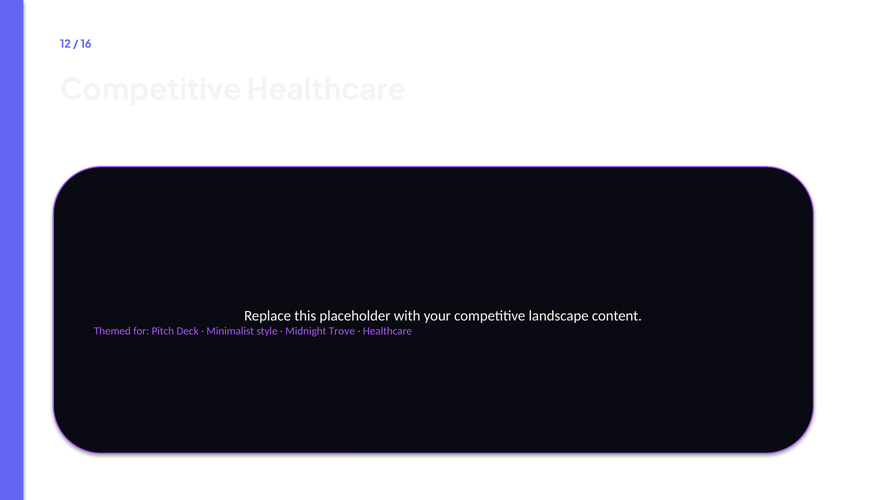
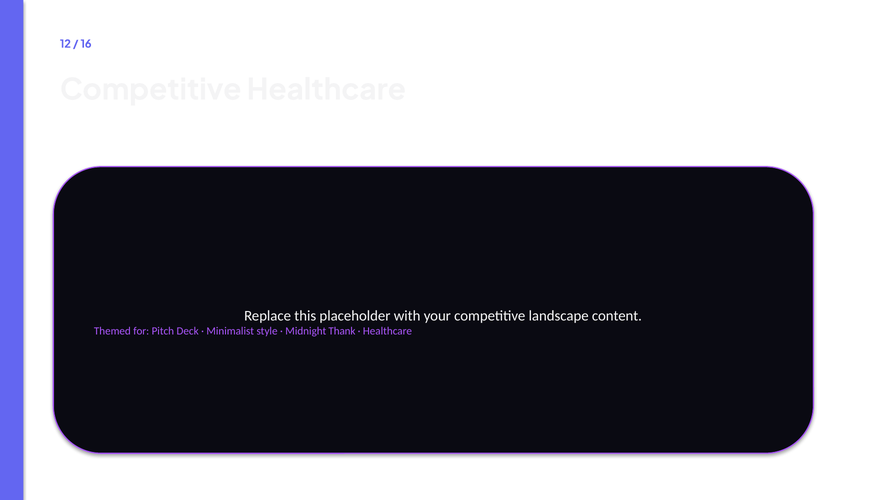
Trove: Trove -> Thank
